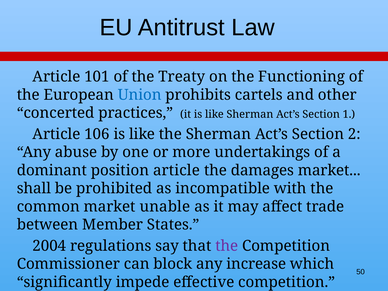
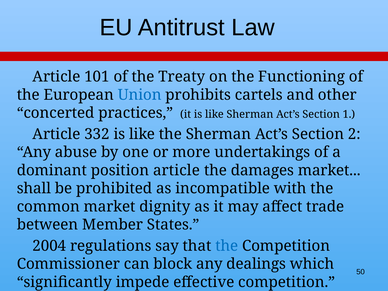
106: 106 -> 332
unable: unable -> dignity
the at (227, 246) colour: purple -> blue
increase: increase -> dealings
